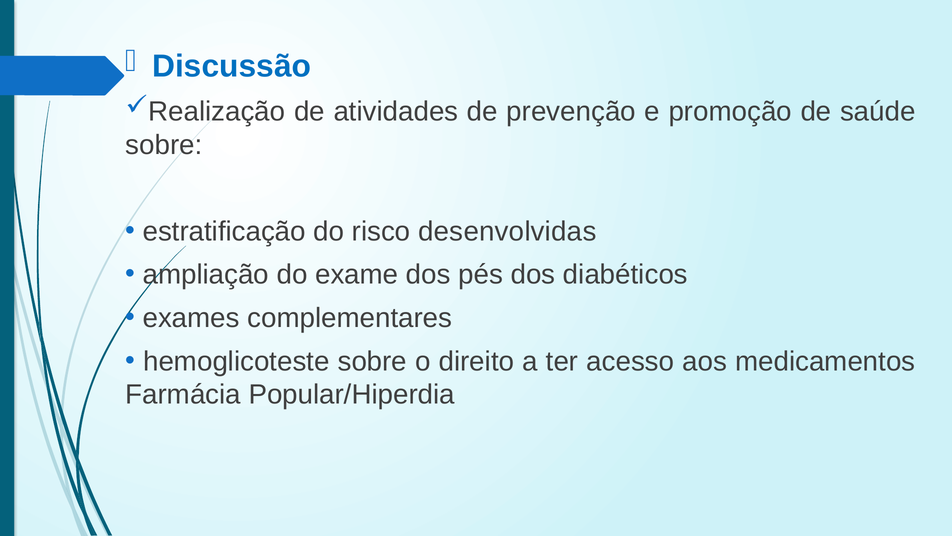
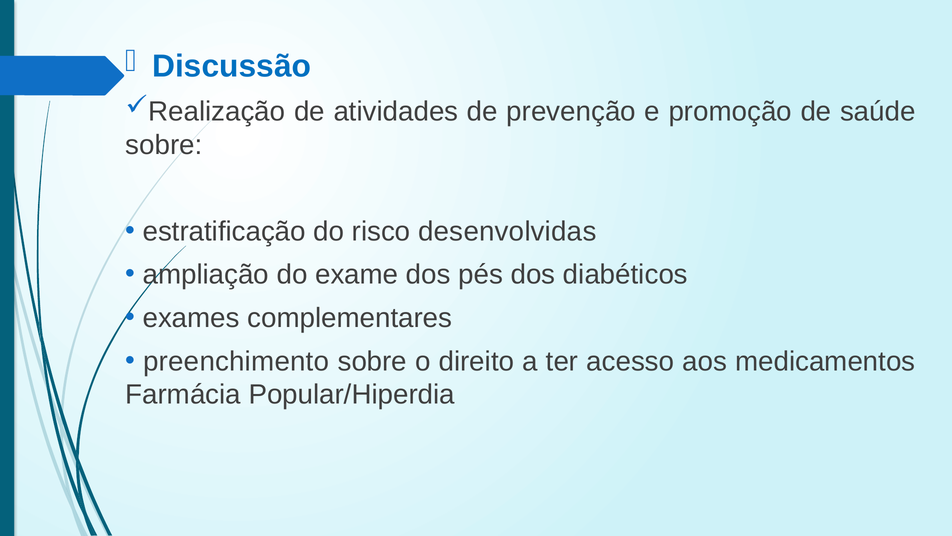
hemoglicoteste: hemoglicoteste -> preenchimento
